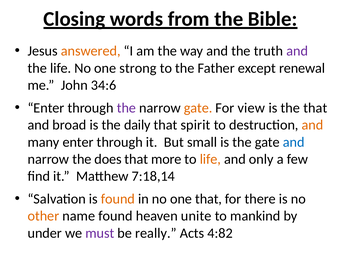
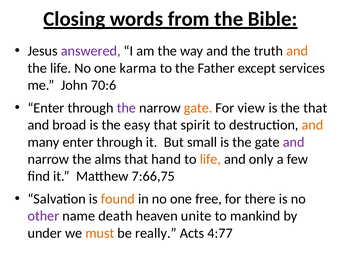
answered colour: orange -> purple
and at (297, 51) colour: purple -> orange
strong: strong -> karma
renewal: renewal -> services
34:6: 34:6 -> 70:6
daily: daily -> easy
and at (294, 142) colour: blue -> purple
does: does -> alms
more: more -> hand
7:18,14: 7:18,14 -> 7:66,75
one that: that -> free
other colour: orange -> purple
name found: found -> death
must colour: purple -> orange
4:82: 4:82 -> 4:77
